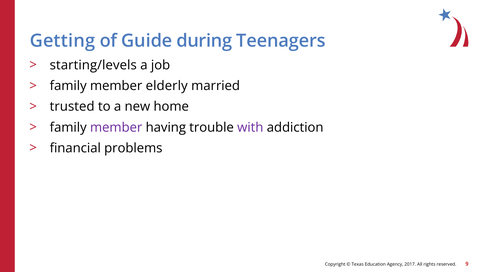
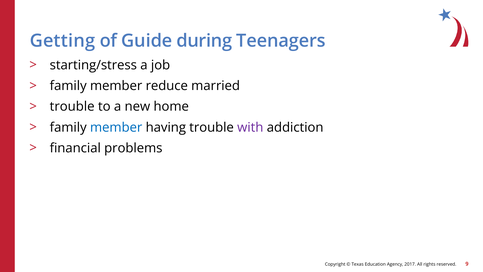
starting/levels: starting/levels -> starting/stress
elderly: elderly -> reduce
trusted at (72, 106): trusted -> trouble
member at (116, 127) colour: purple -> blue
